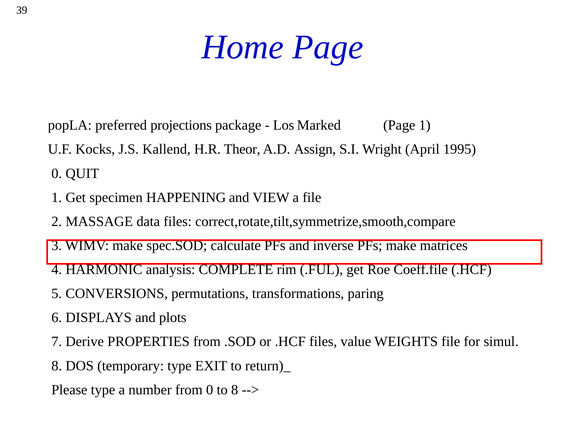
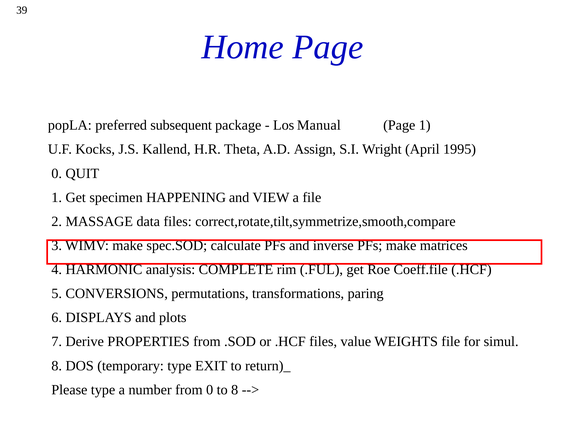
projections: projections -> subsequent
Marked: Marked -> Manual
Theor: Theor -> Theta
